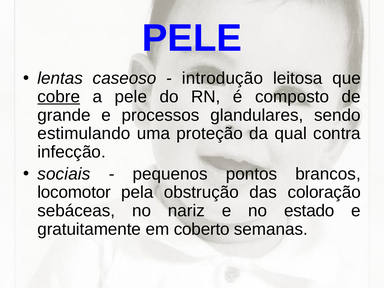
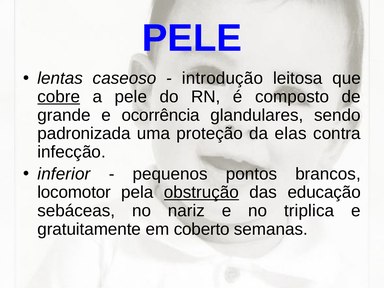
processos: processos -> ocorrência
estimulando: estimulando -> padronizada
qual: qual -> elas
sociais: sociais -> inferior
obstrução underline: none -> present
coloração: coloração -> educação
estado: estado -> triplica
